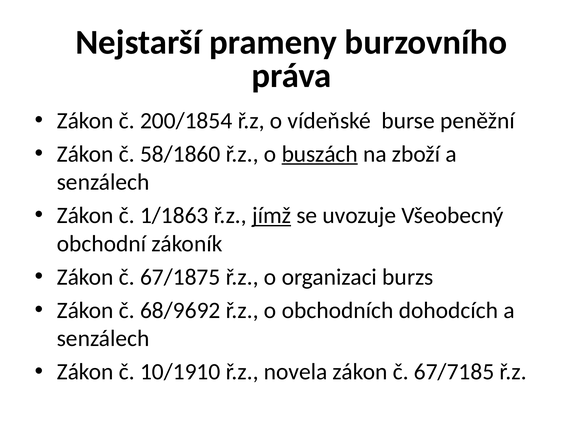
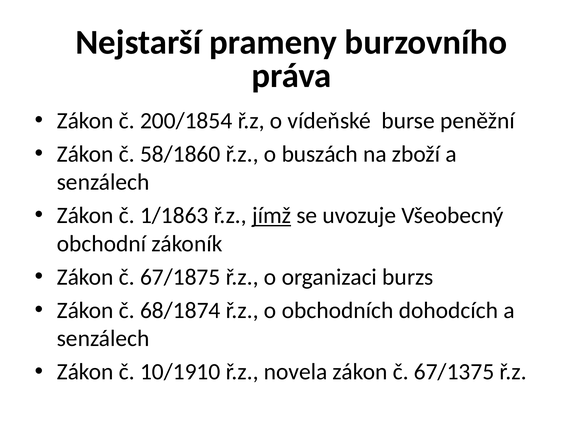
buszách underline: present -> none
68/9692: 68/9692 -> 68/1874
67/7185: 67/7185 -> 67/1375
